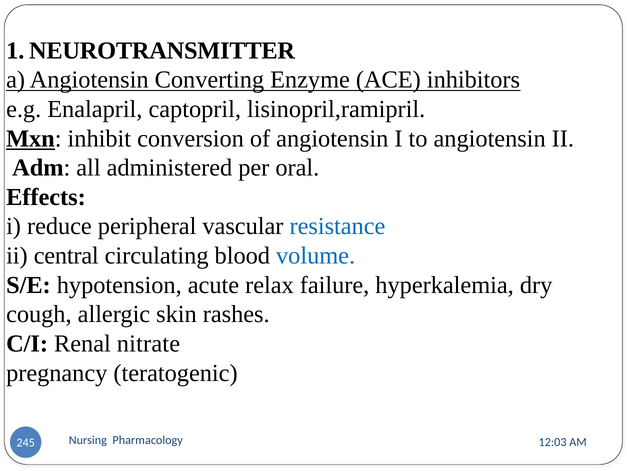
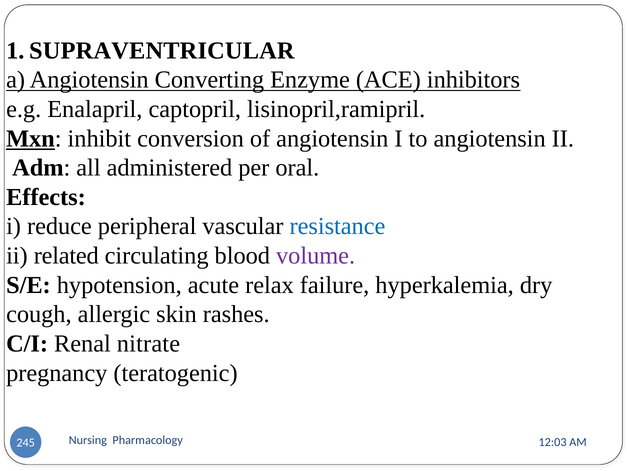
NEUROTRANSMITTER: NEUROTRANSMITTER -> SUPRAVENTRICULAR
central: central -> related
volume colour: blue -> purple
